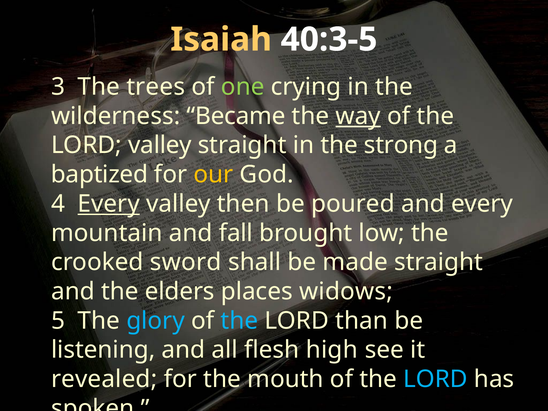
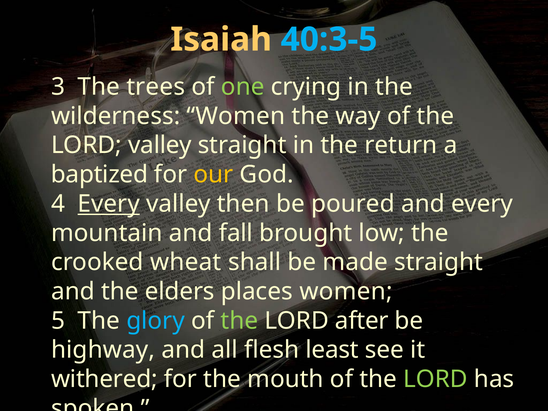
40:3-5 colour: white -> light blue
wilderness Became: Became -> Women
way underline: present -> none
strong: strong -> return
sword: sword -> wheat
places widows: widows -> women
the at (239, 321) colour: light blue -> light green
than: than -> after
listening: listening -> highway
high: high -> least
revealed: revealed -> withered
LORD at (436, 379) colour: light blue -> light green
